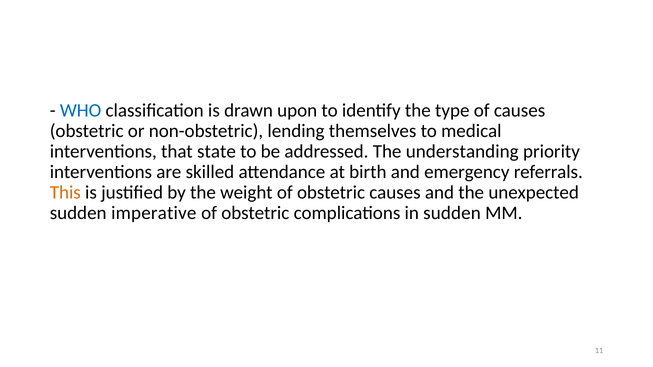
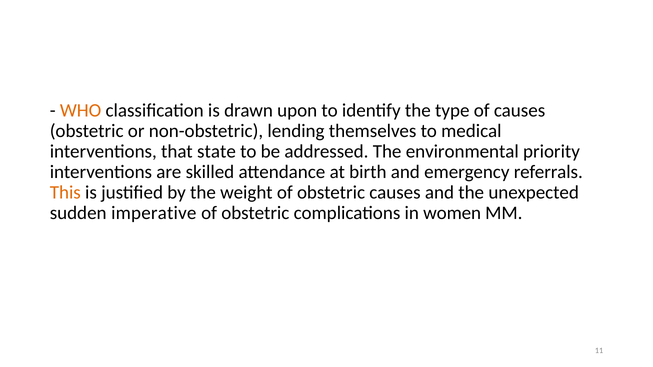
WHO colour: blue -> orange
understanding: understanding -> environmental
in sudden: sudden -> women
